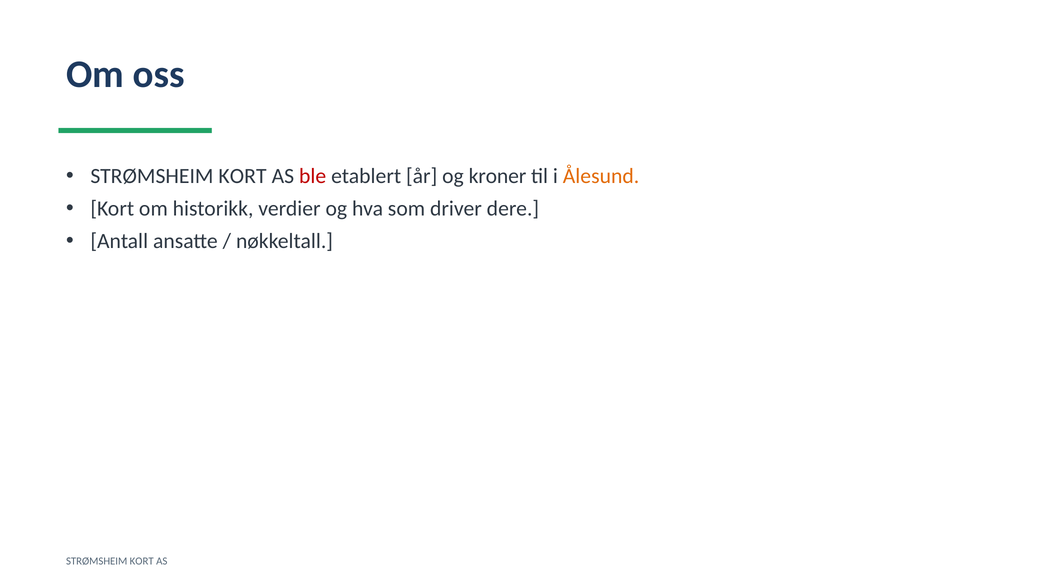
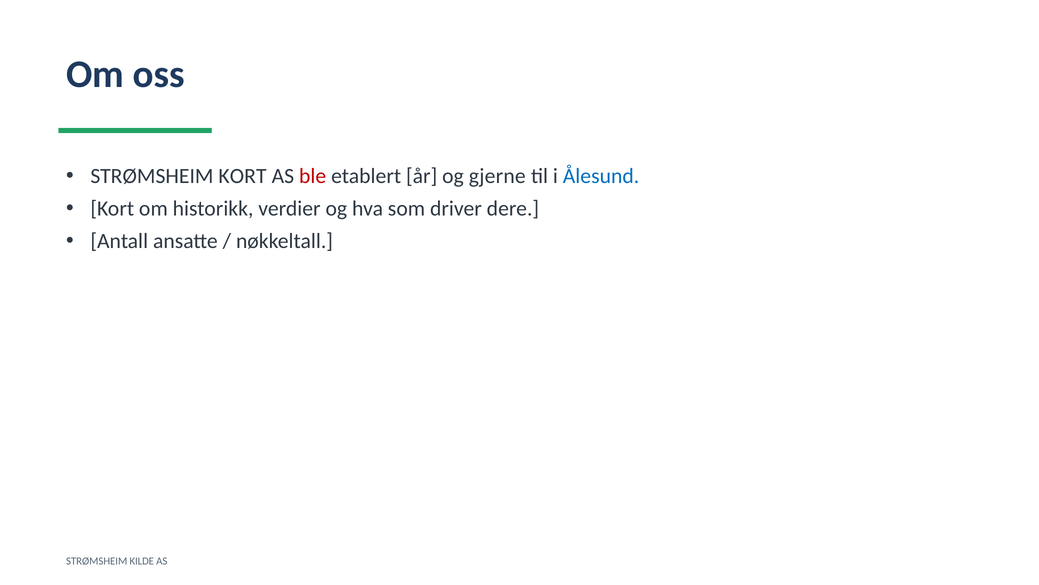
kroner: kroner -> gjerne
Ålesund colour: orange -> blue
KORT at (142, 561): KORT -> KILDE
